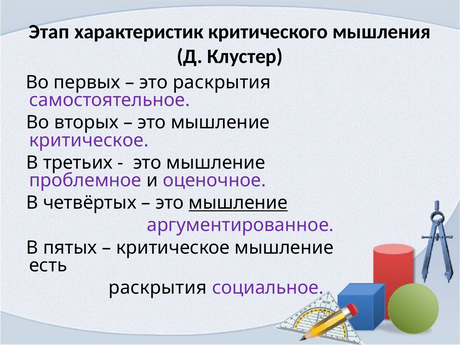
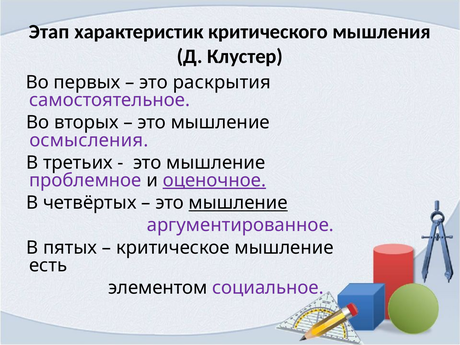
критическое at (89, 140): критическое -> осмысления
оценочное underline: none -> present
раскрытия at (158, 288): раскрытия -> элементом
